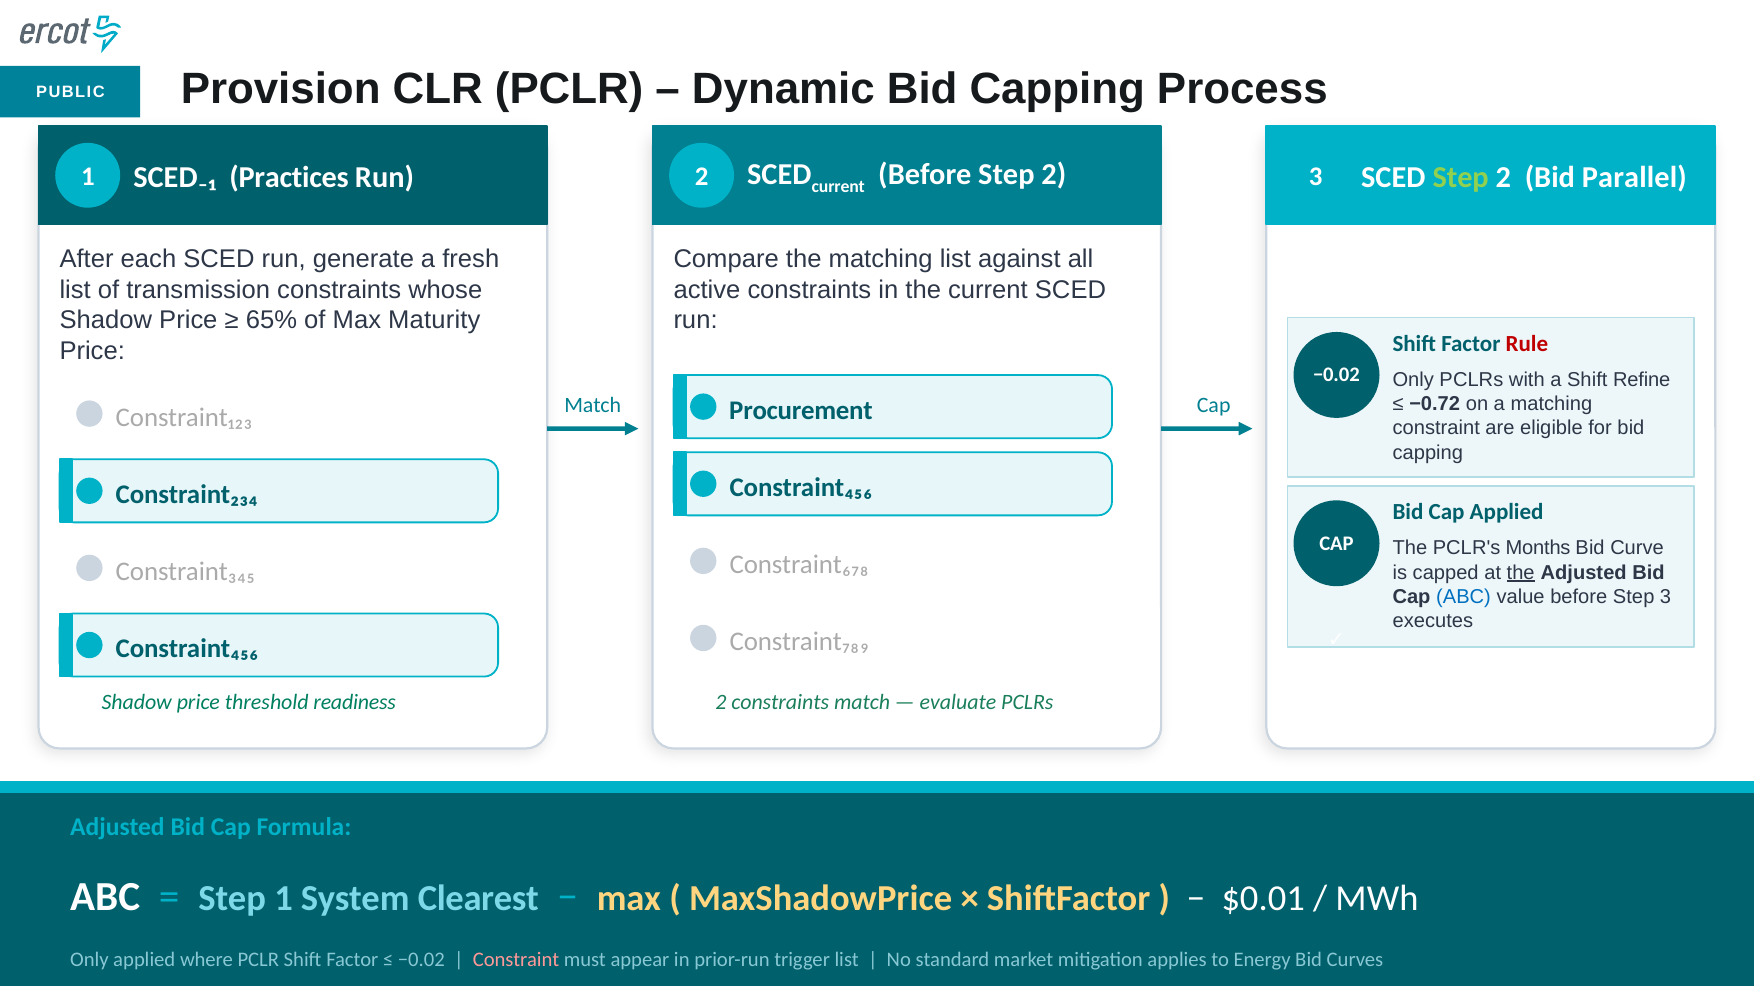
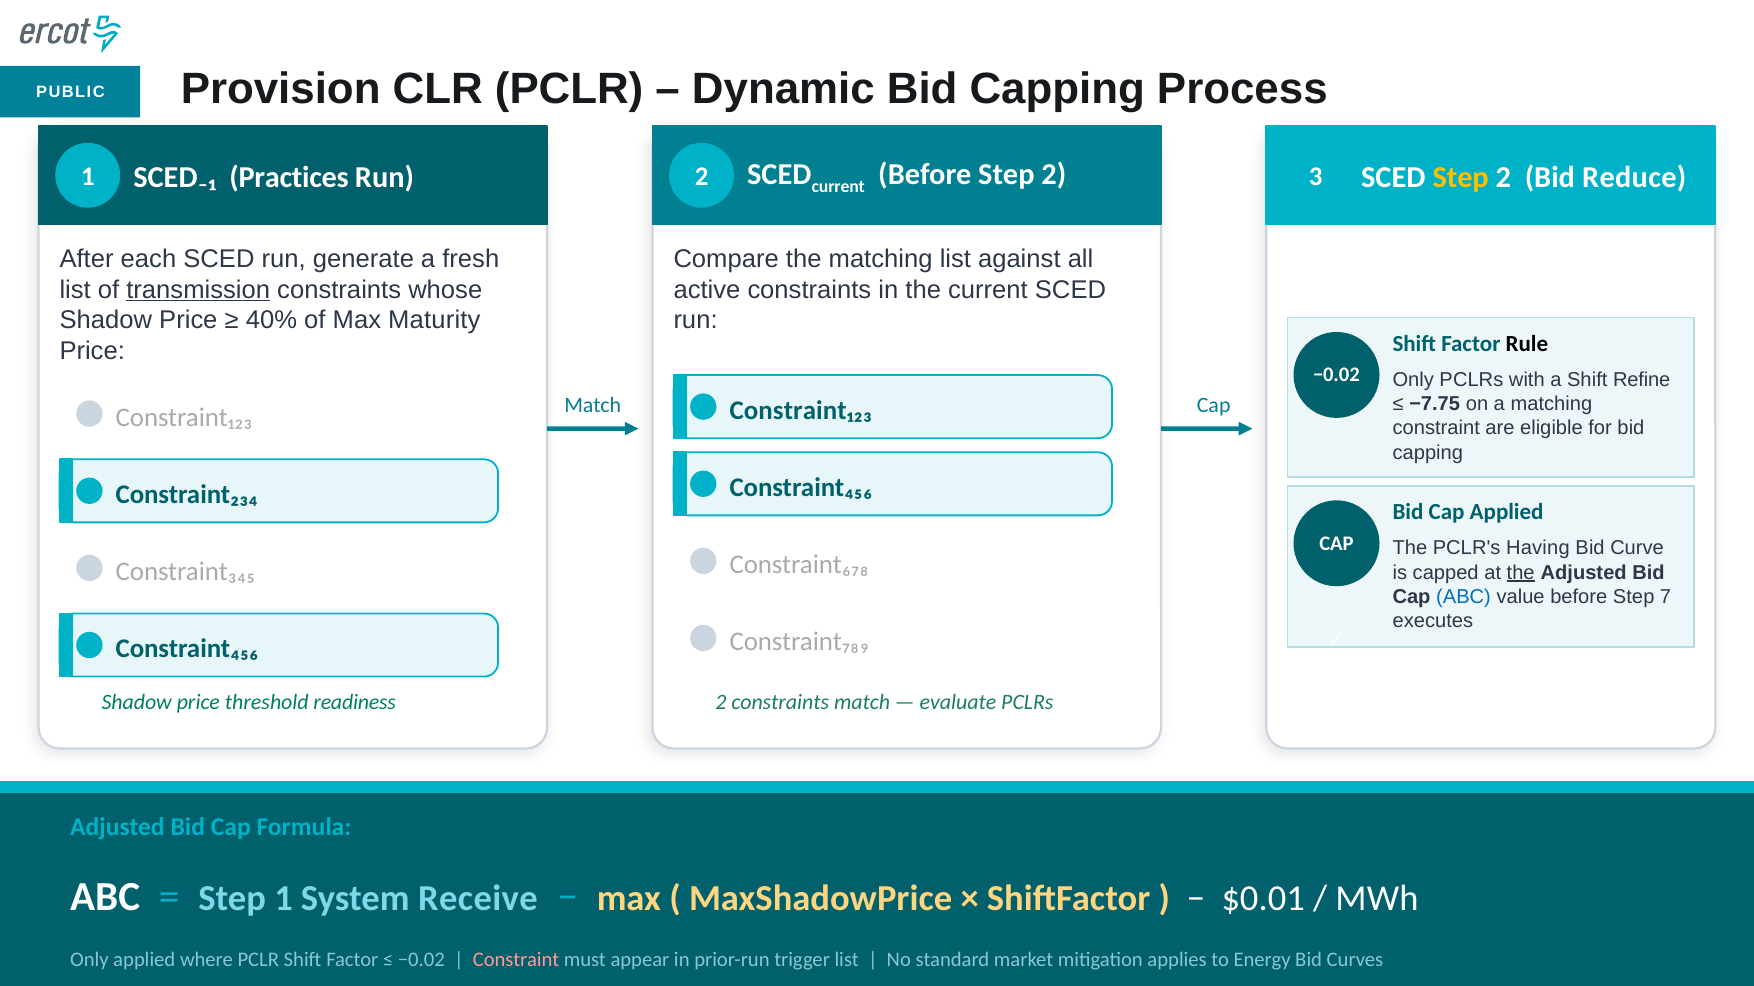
Step at (1461, 178) colour: light green -> yellow
Parallel: Parallel -> Reduce
transmission underline: none -> present
65%: 65% -> 40%
Rule colour: red -> black
−0.72: −0.72 -> −7.75
Procurement at (801, 410): Procurement -> Constraint₁₂₃
Months: Months -> Having
Step 3: 3 -> 7
Clearest: Clearest -> Receive
